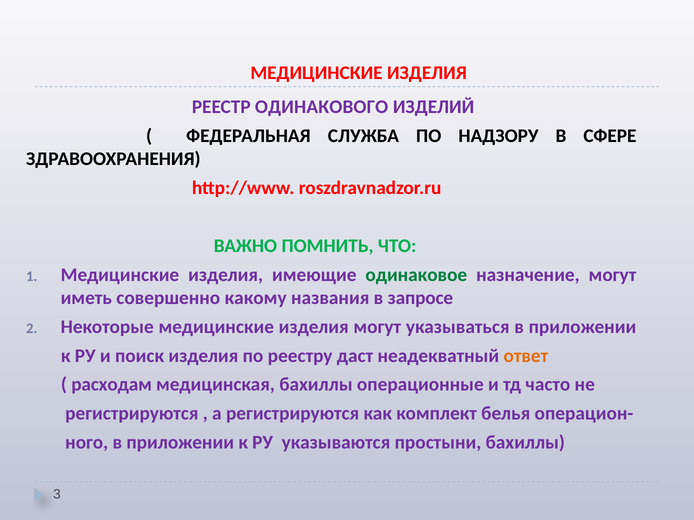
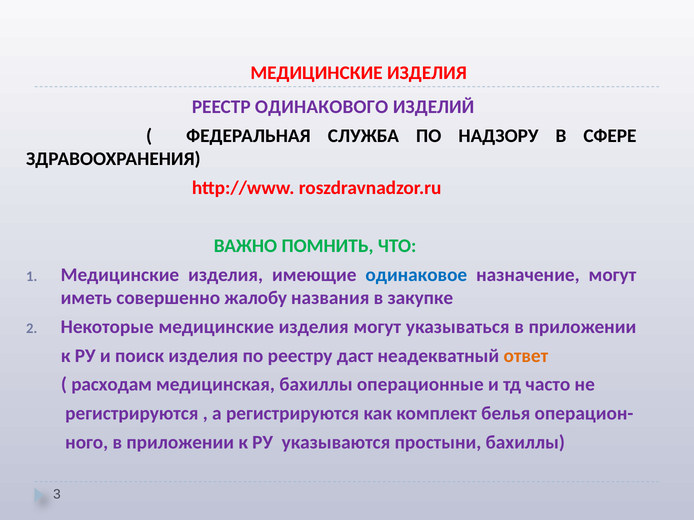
одинаковое colour: green -> blue
какому: какому -> жалобу
запросе: запросе -> закупке
